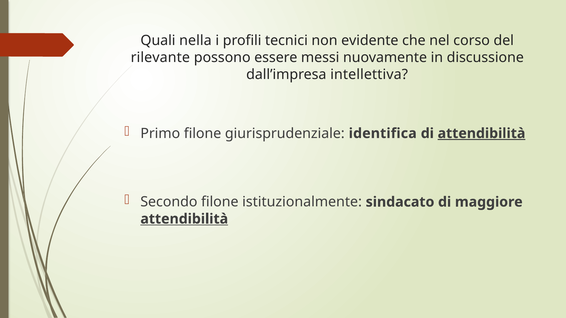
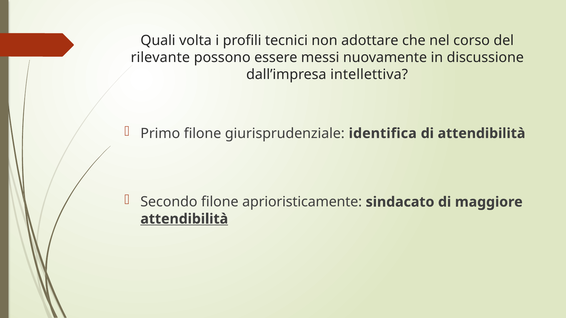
nella: nella -> volta
evidente: evidente -> adottare
attendibilità at (481, 134) underline: present -> none
istituzionalmente: istituzionalmente -> aprioristicamente
